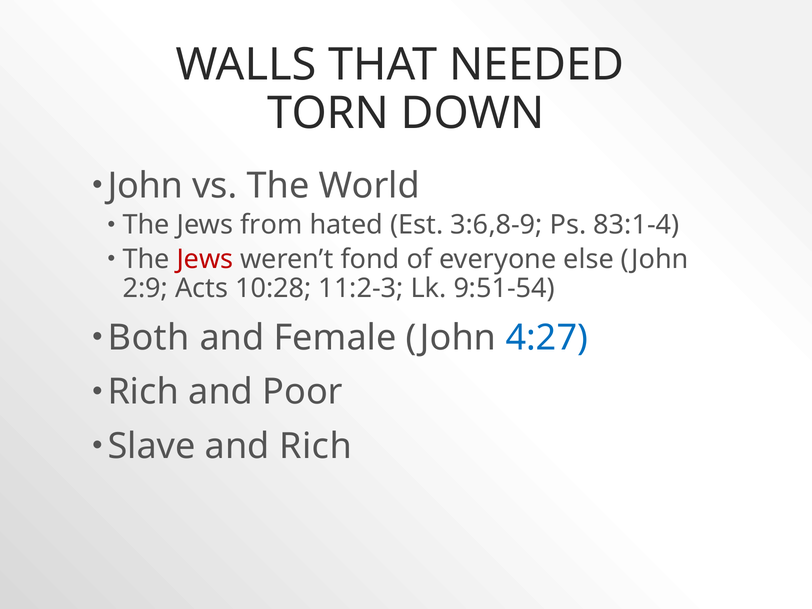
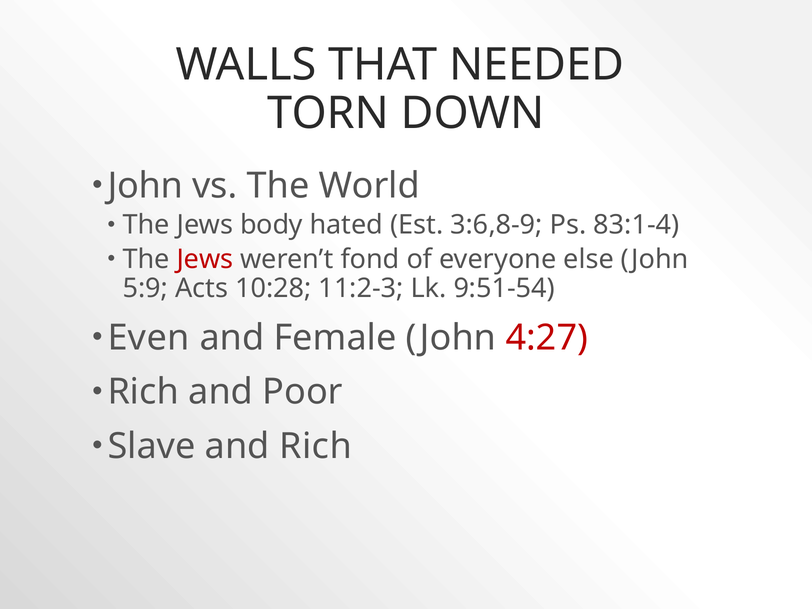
from: from -> body
2:9: 2:9 -> 5:9
Both: Both -> Even
4:27 colour: blue -> red
